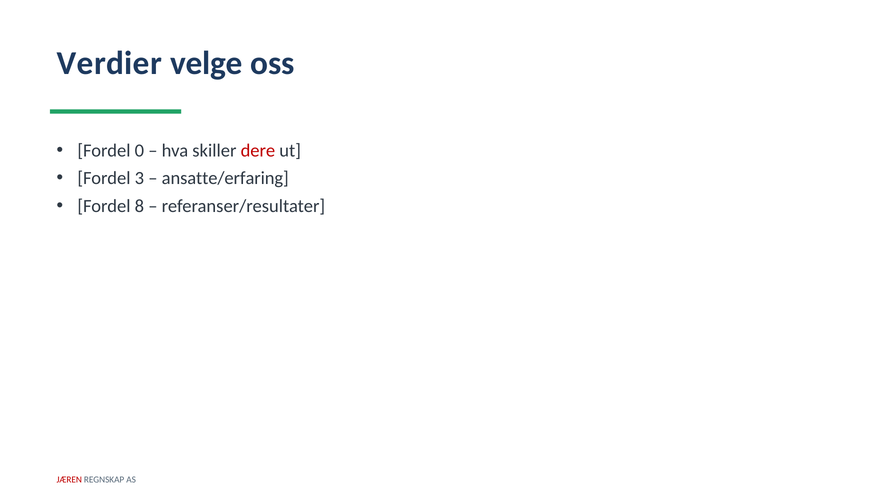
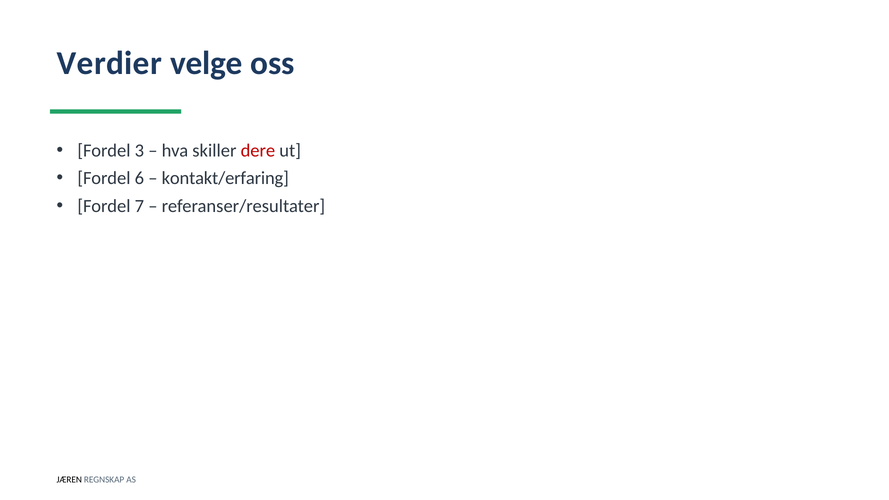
0: 0 -> 3
3: 3 -> 6
ansatte/erfaring: ansatte/erfaring -> kontakt/erfaring
8: 8 -> 7
JÆREN colour: red -> black
